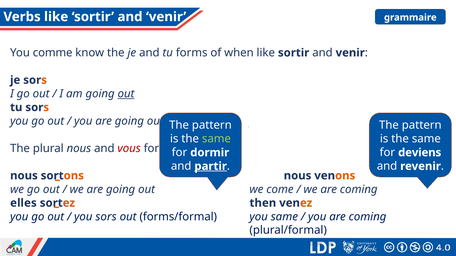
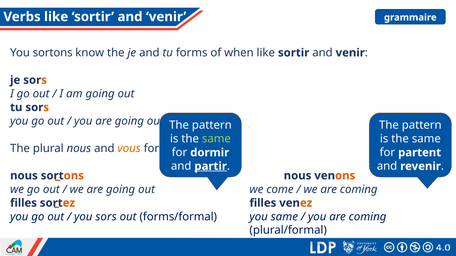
You comme: comme -> sortons
out at (126, 94) underline: present -> none
vous colour: red -> orange
deviens: deviens -> partent
elles at (23, 203): elles -> filles
sortez then: then -> filles
